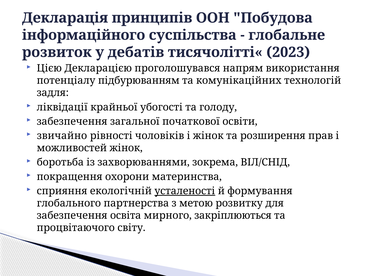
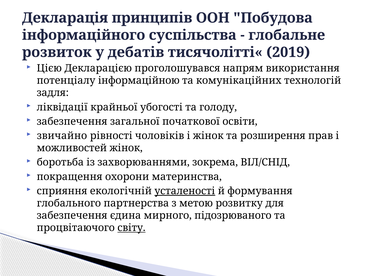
2023: 2023 -> 2019
підбурюванням: підбурюванням -> інформаційною
освіта: освіта -> єдина
закріплюються: закріплюються -> підозрюваного
світу underline: none -> present
